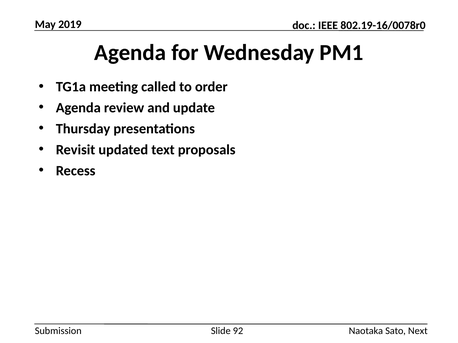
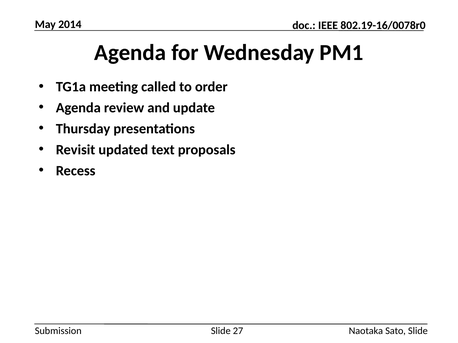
2019: 2019 -> 2014
92: 92 -> 27
Sato Next: Next -> Slide
